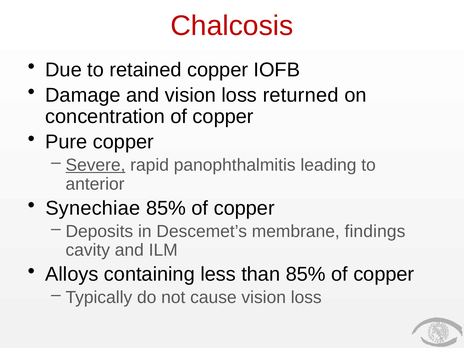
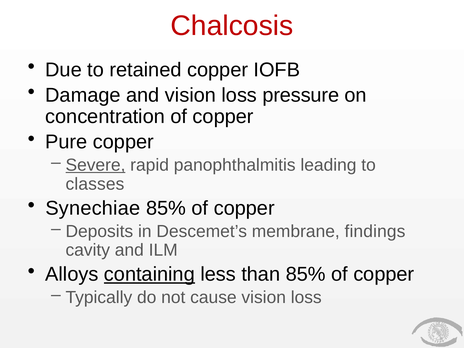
returned: returned -> pressure
anterior: anterior -> classes
containing underline: none -> present
